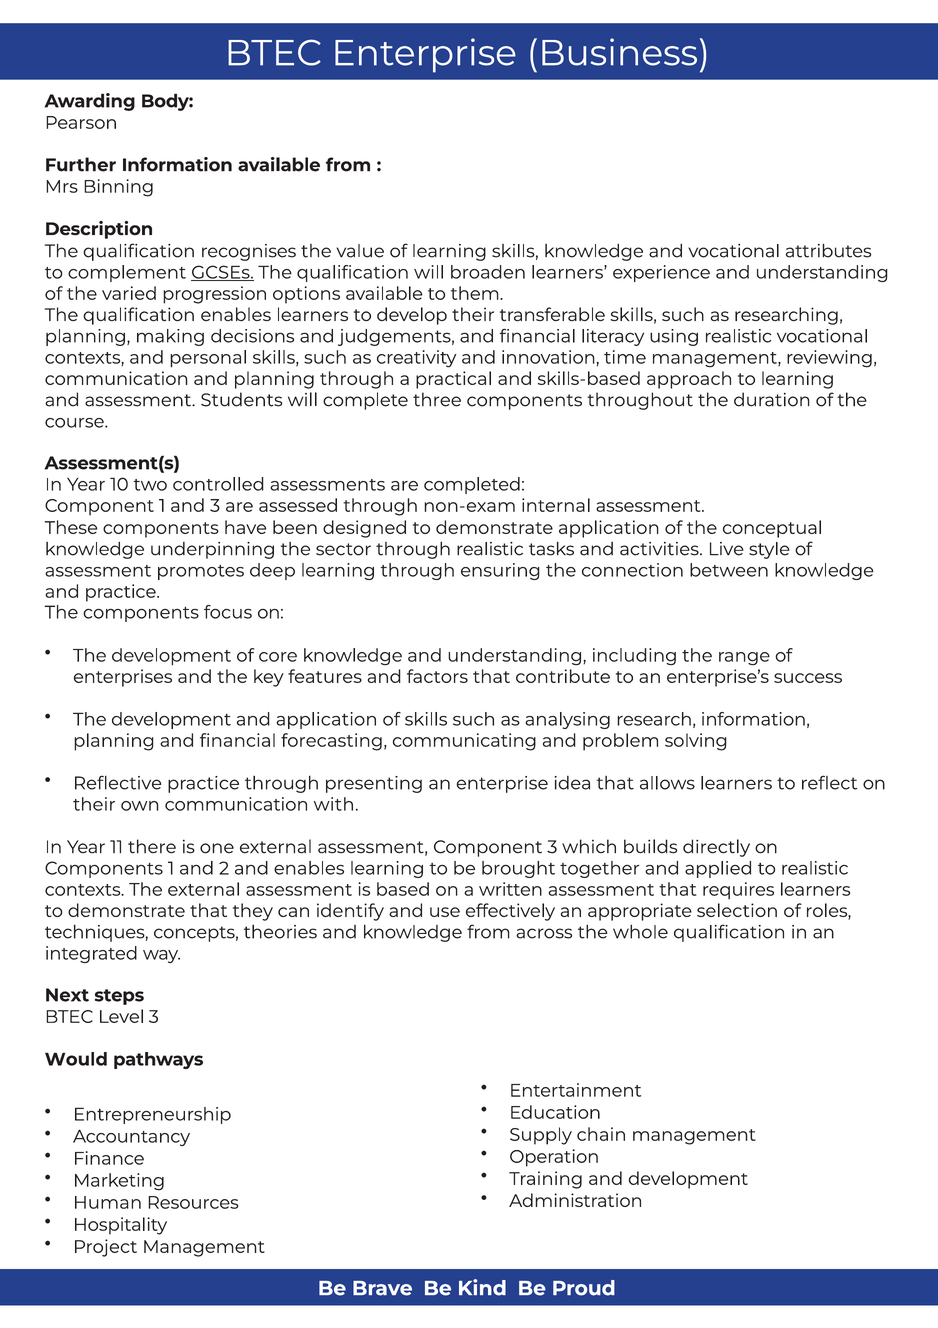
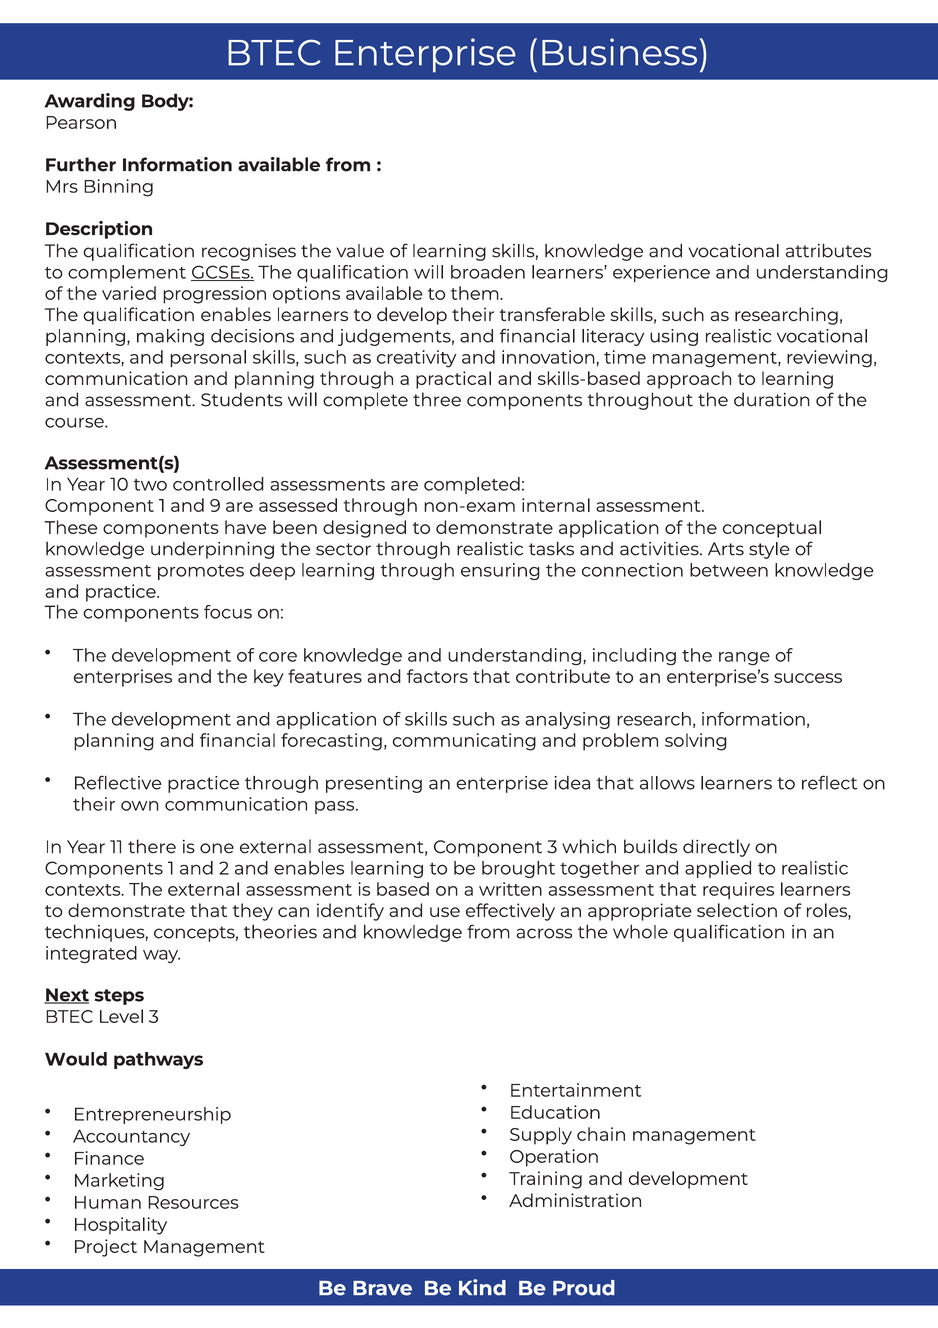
and 3: 3 -> 9
Live: Live -> Arts
with: with -> pass
Next underline: none -> present
